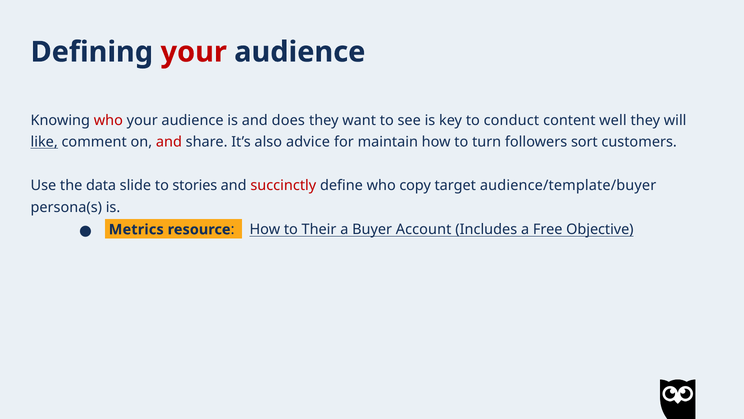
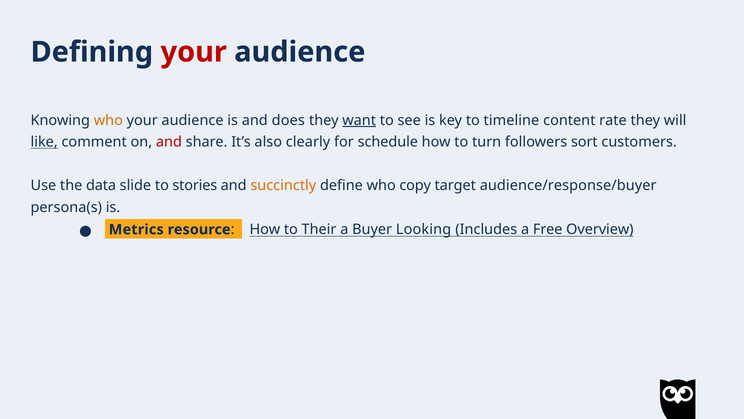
who at (108, 120) colour: red -> orange
want underline: none -> present
conduct: conduct -> timeline
well: well -> rate
advice: advice -> clearly
maintain: maintain -> schedule
succinctly colour: red -> orange
audience/template/buyer: audience/template/buyer -> audience/response/buyer
Account: Account -> Looking
Objective: Objective -> Overview
